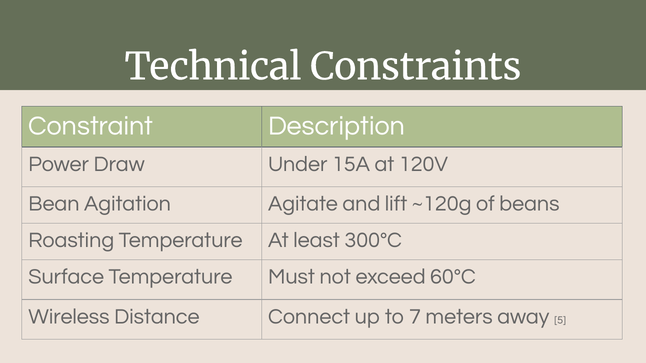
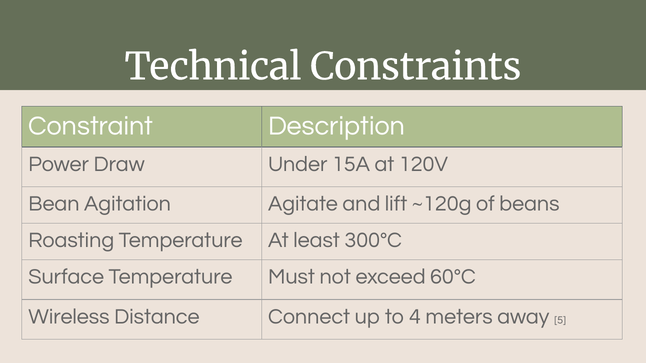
7: 7 -> 4
